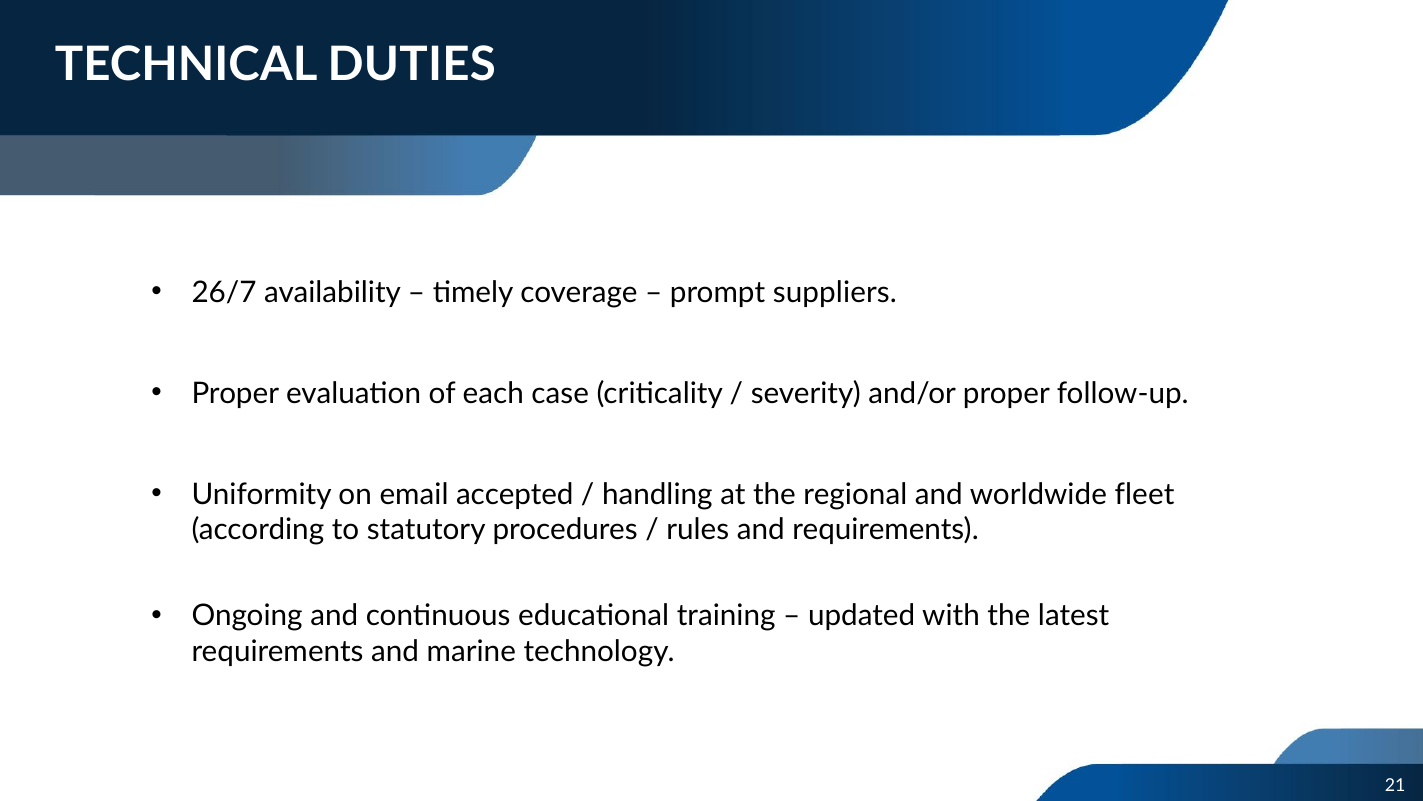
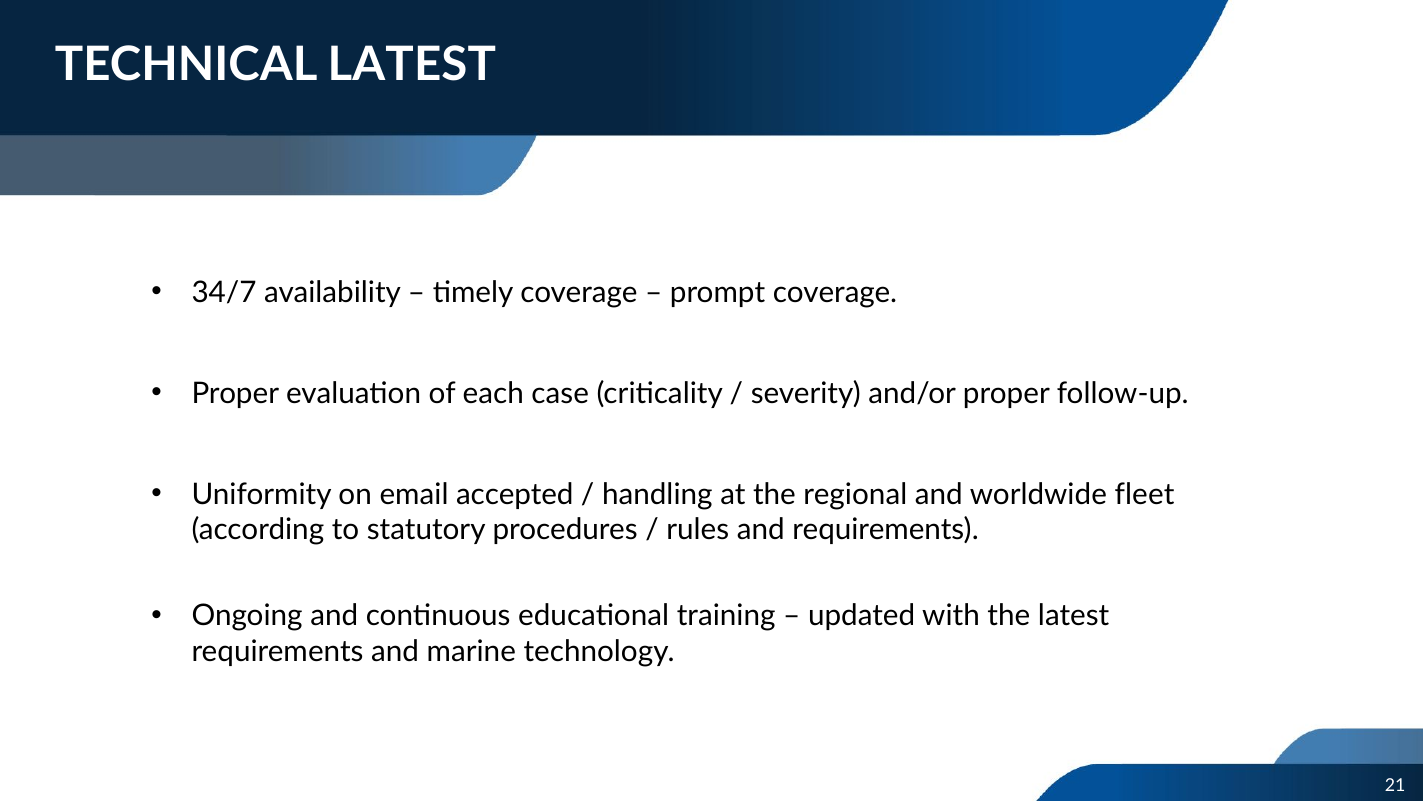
TECHNICAL DUTIES: DUTIES -> LATEST
26/7: 26/7 -> 34/7
prompt suppliers: suppliers -> coverage
